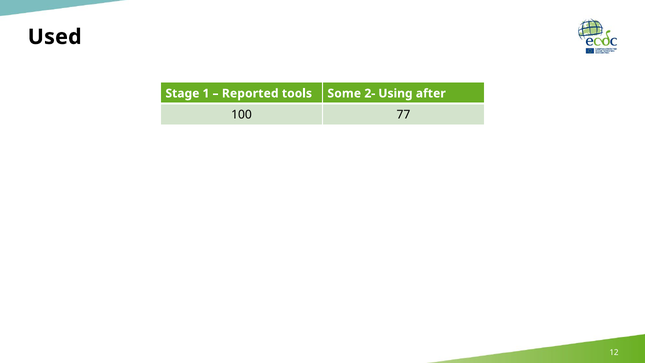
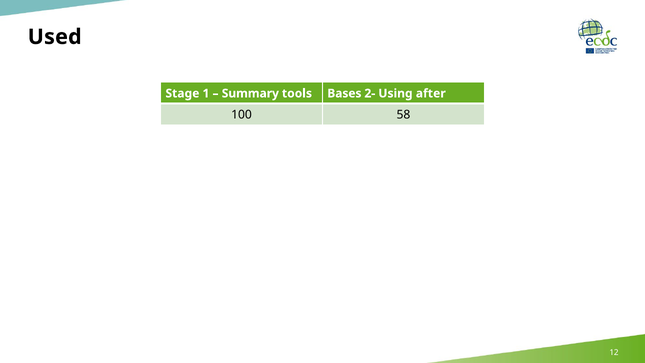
Reported: Reported -> Summary
Some: Some -> Bases
77: 77 -> 58
